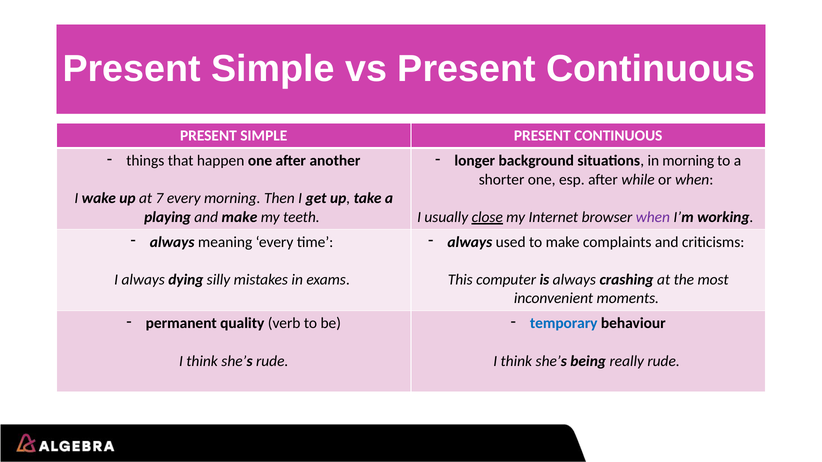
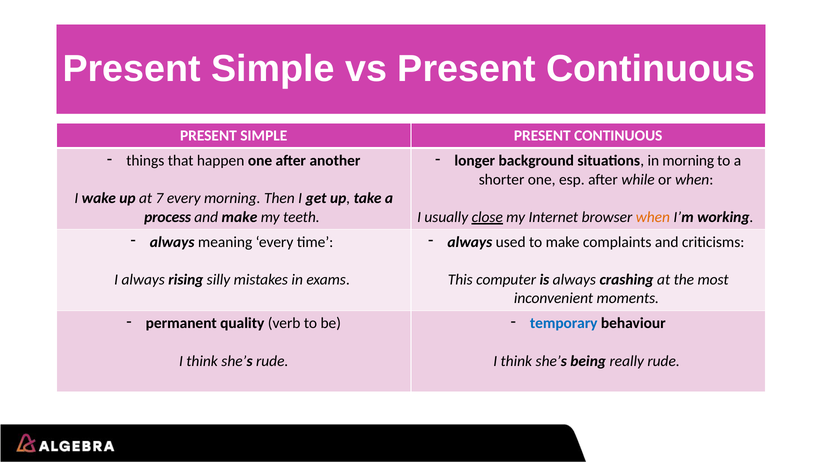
playing: playing -> process
when at (653, 217) colour: purple -> orange
dying: dying -> rising
